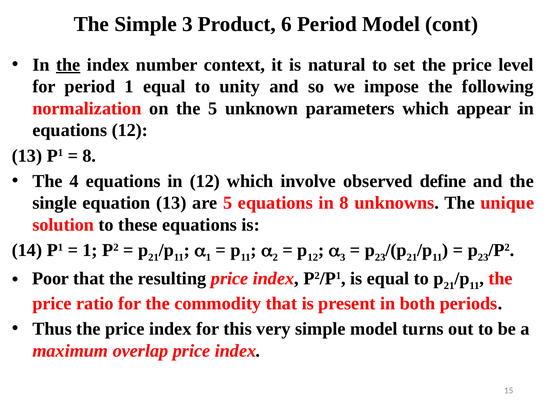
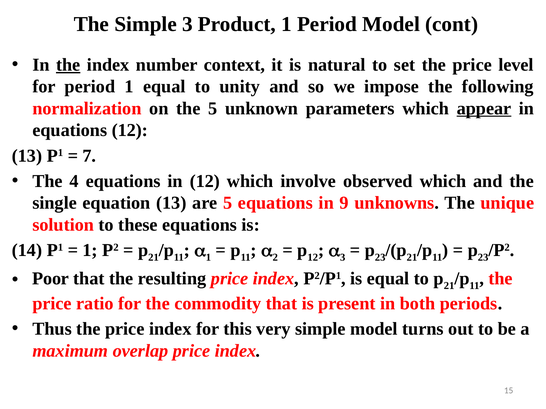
Product 6: 6 -> 1
appear underline: none -> present
8 at (89, 156): 8 -> 7
observed define: define -> which
in 8: 8 -> 9
